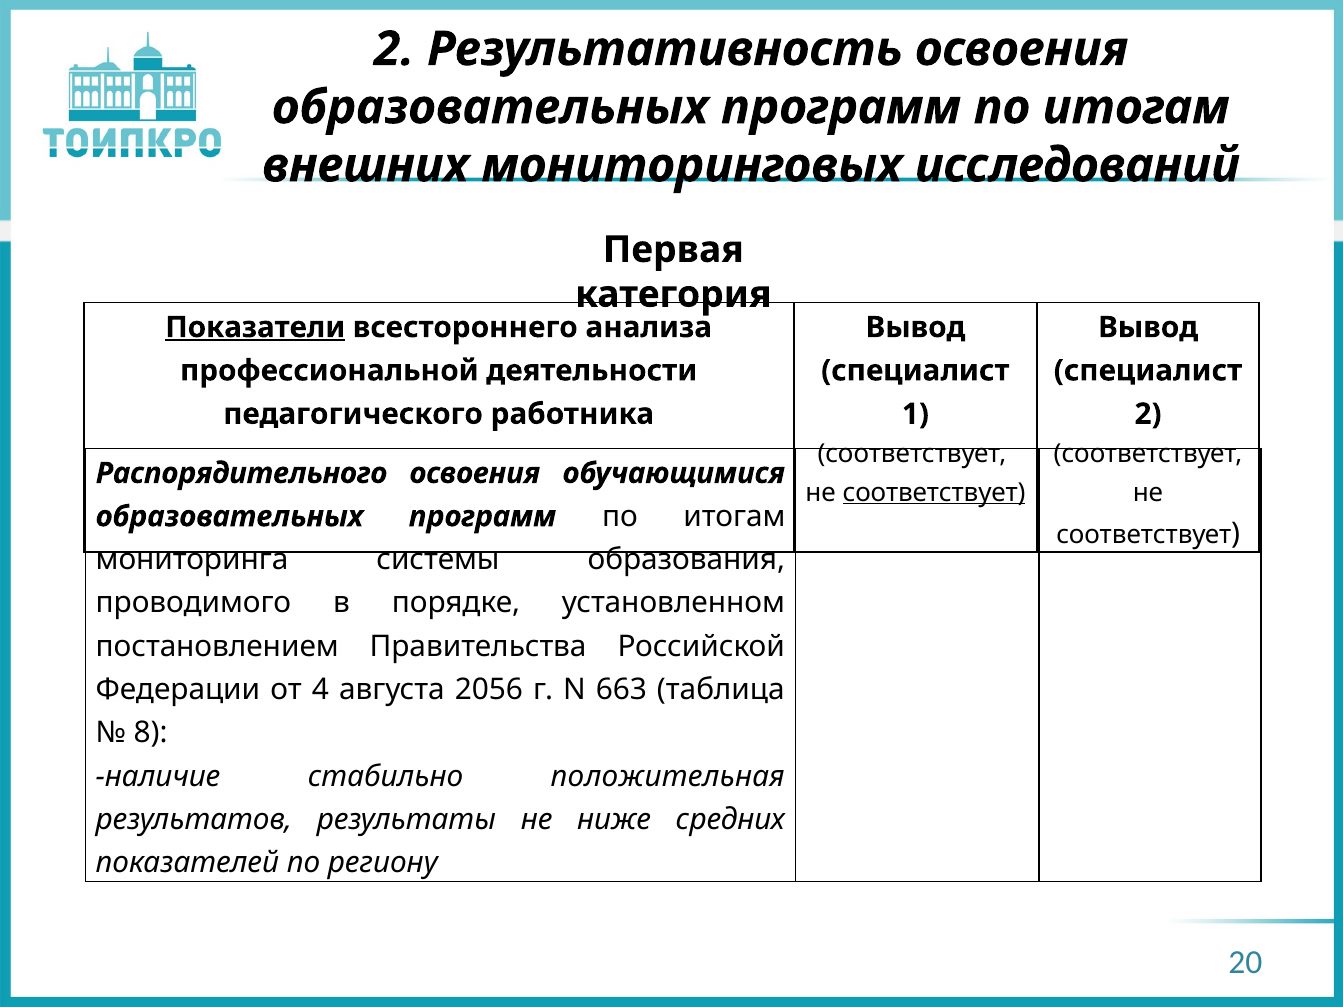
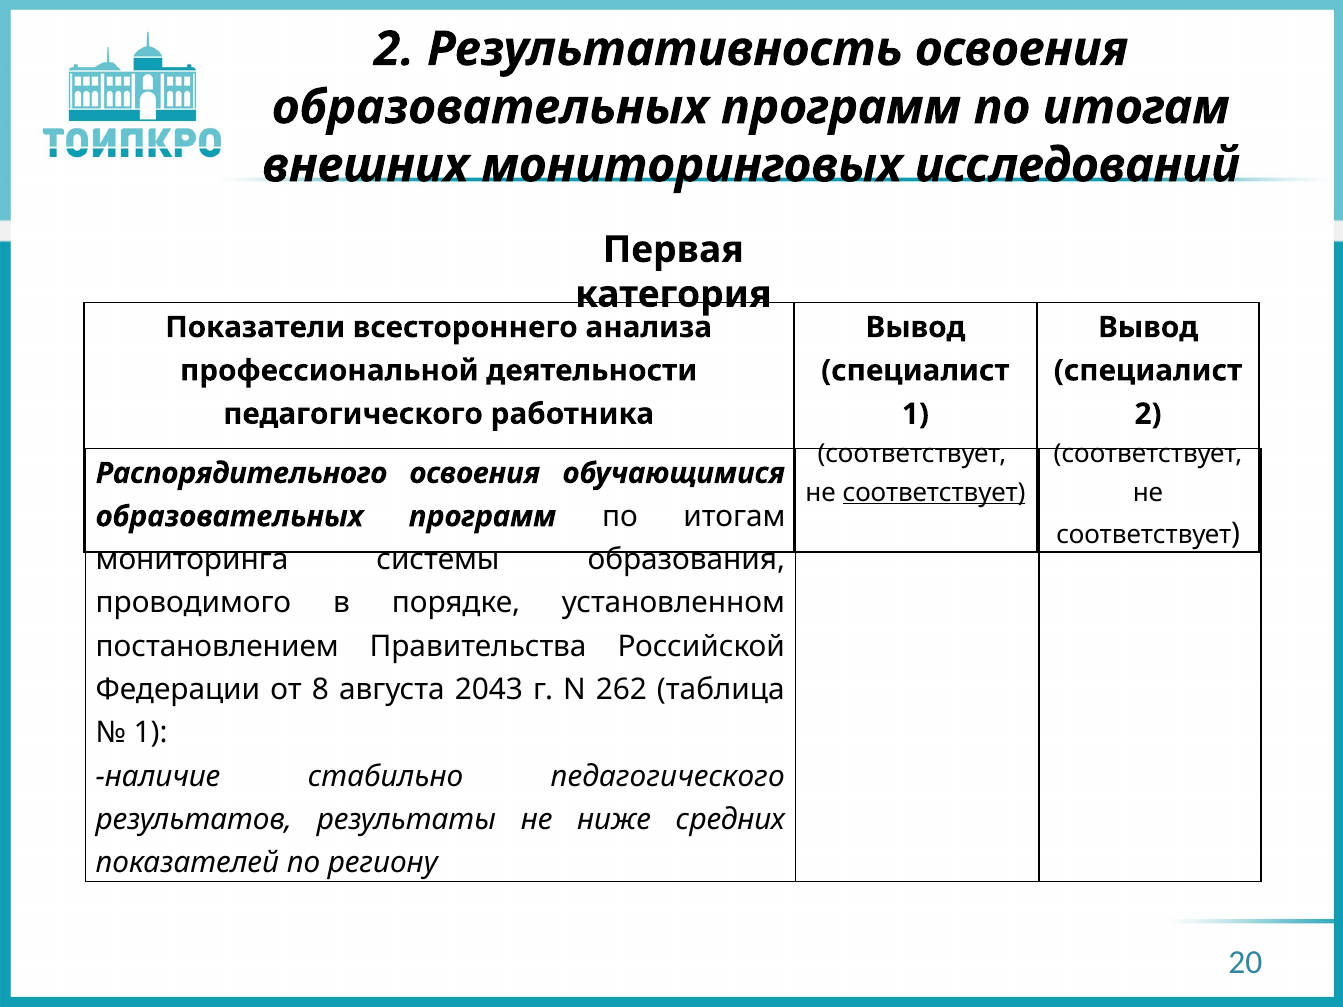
Показатели underline: present -> none
4: 4 -> 8
2056: 2056 -> 2043
663: 663 -> 262
8 at (151, 733): 8 -> 1
стабильно положительная: положительная -> педагогического
